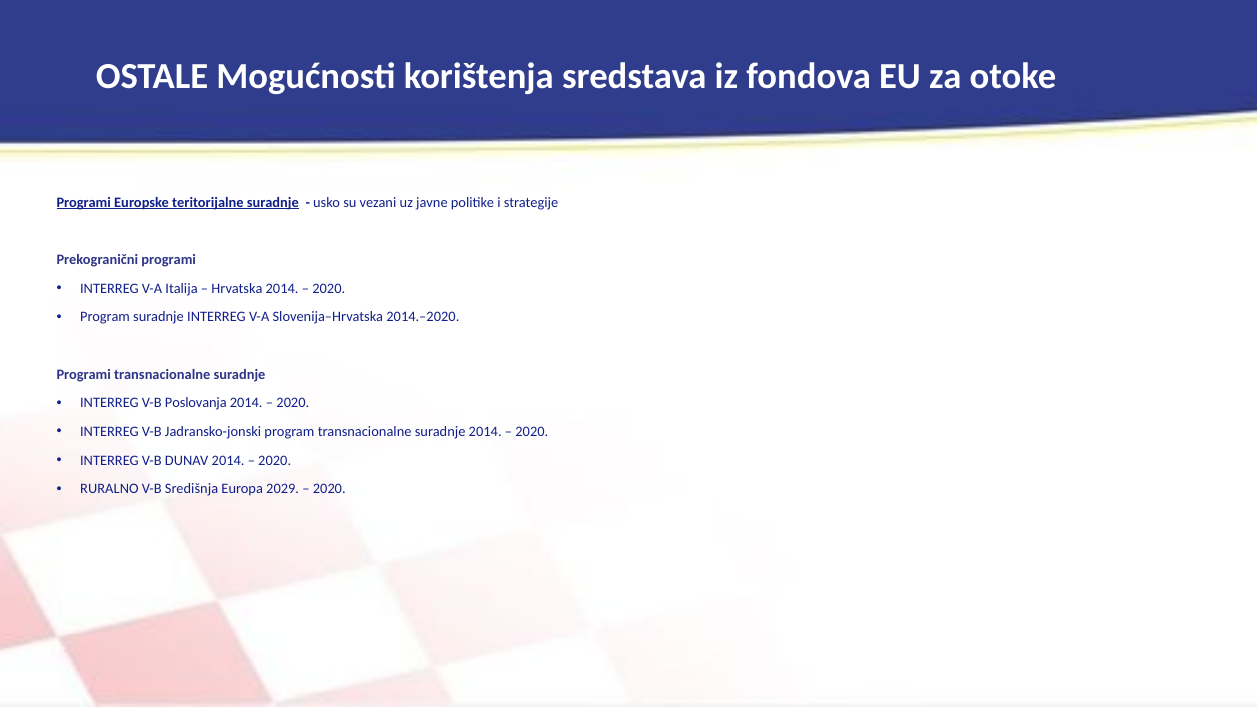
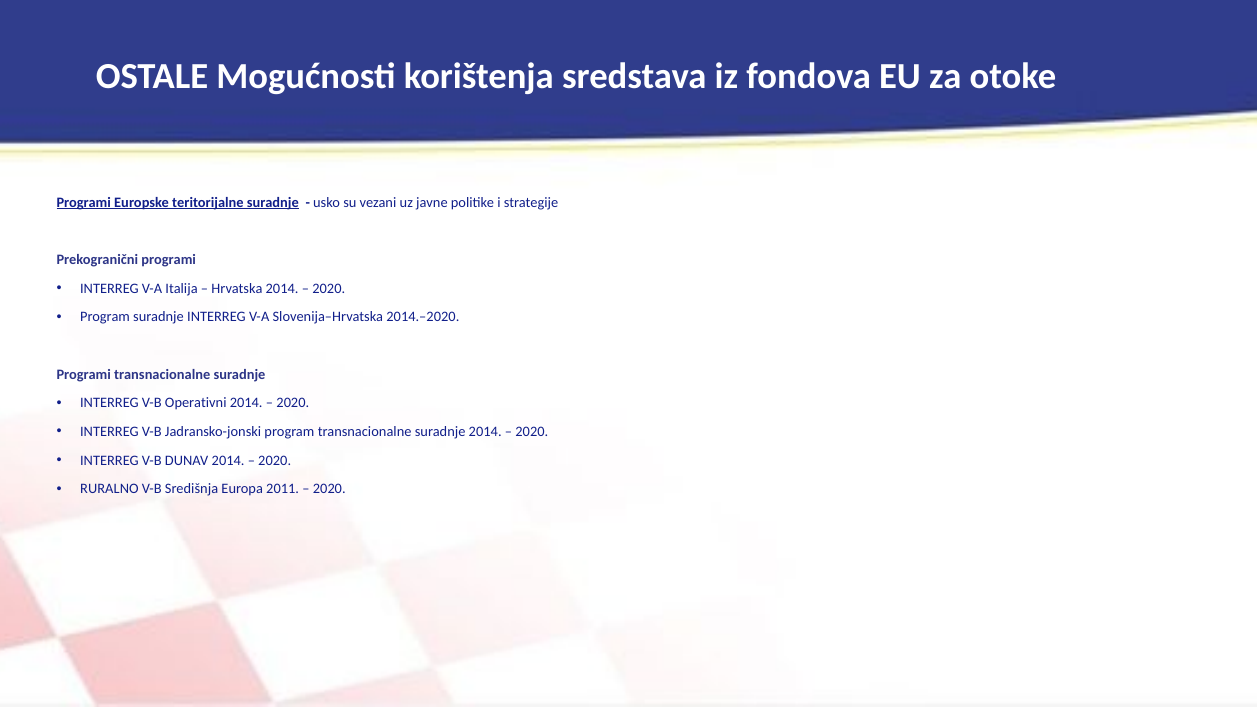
Poslovanja: Poslovanja -> Operativni
2029: 2029 -> 2011
